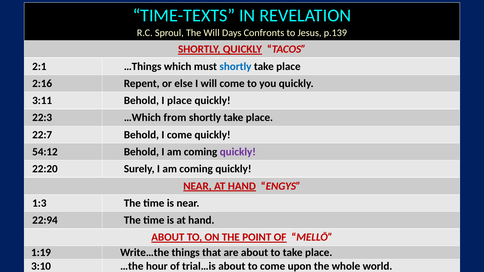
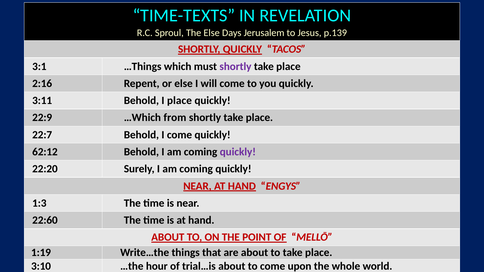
The Will: Will -> Else
Confronts: Confronts -> Jerusalem
2:1: 2:1 -> 3:1
shortly at (235, 66) colour: blue -> purple
22:3: 22:3 -> 22:9
54:12: 54:12 -> 62:12
22:94: 22:94 -> 22:60
